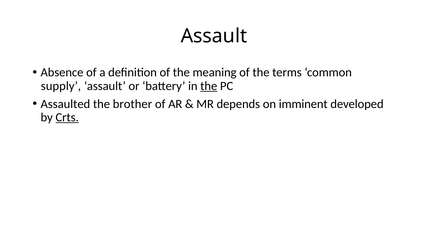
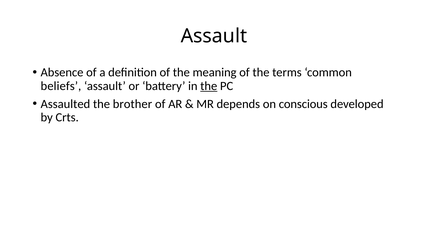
supply: supply -> beliefs
imminent: imminent -> conscious
Crts underline: present -> none
